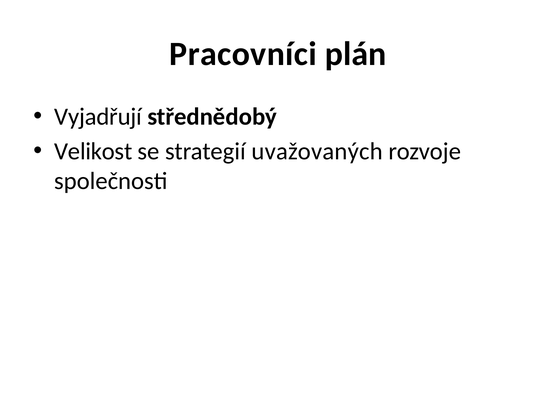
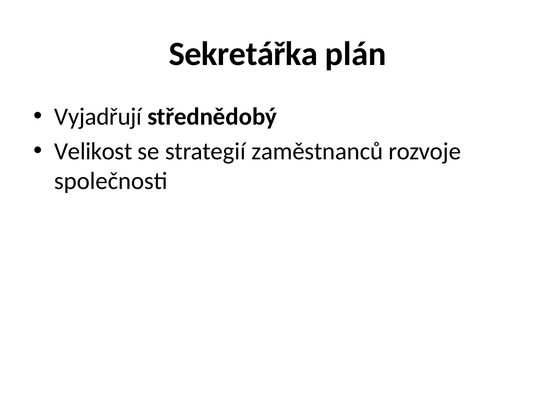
Pracovníci: Pracovníci -> Sekretářka
uvažovaných: uvažovaných -> zaměstnanců
